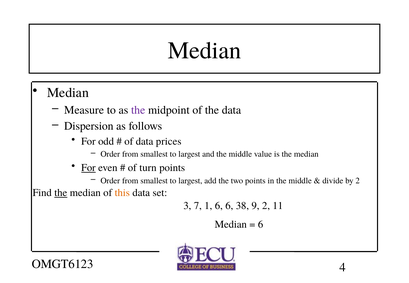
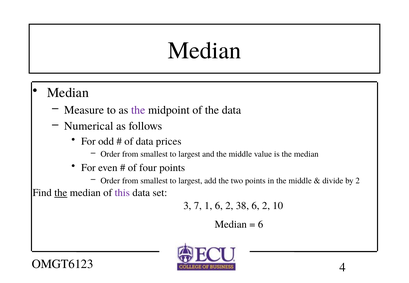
Dispersion: Dispersion -> Numerical
For at (88, 168) underline: present -> none
turn: turn -> four
this colour: orange -> purple
1 6 6: 6 -> 2
38 9: 9 -> 6
11: 11 -> 10
